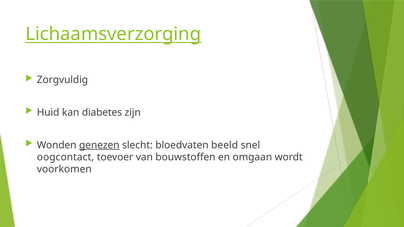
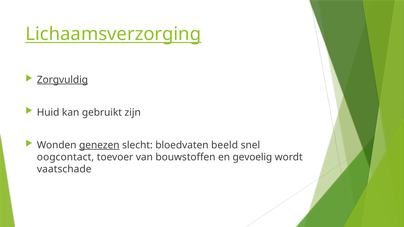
Zorgvuldig underline: none -> present
diabetes: diabetes -> gebruikt
omgaan: omgaan -> gevoelig
voorkomen: voorkomen -> vaatschade
